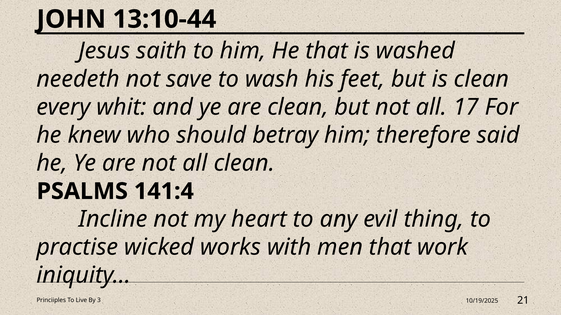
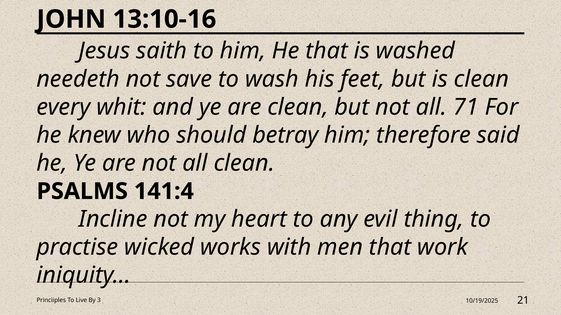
13:10-44: 13:10-44 -> 13:10-16
17: 17 -> 71
